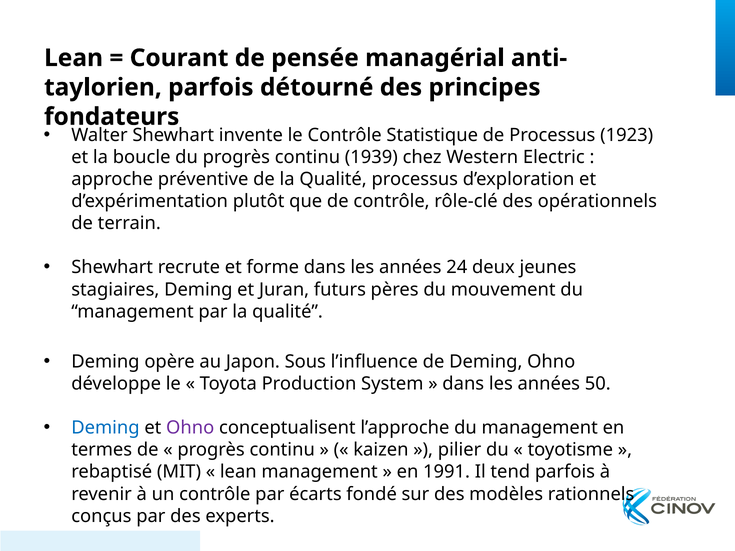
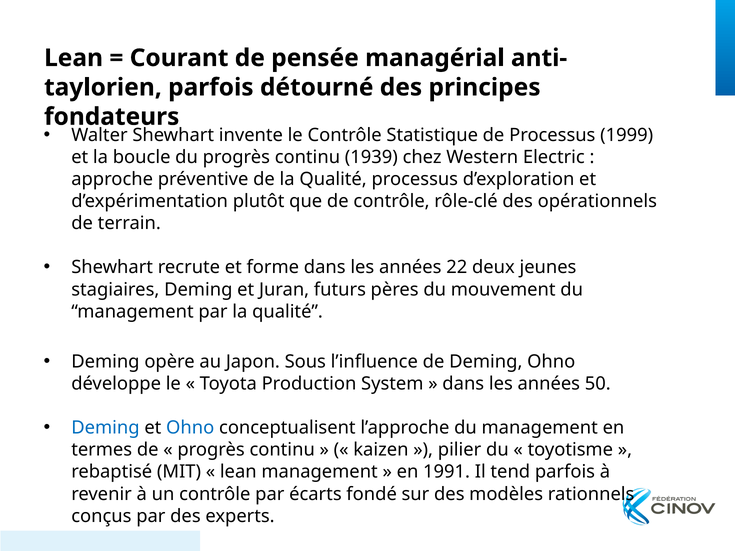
1923: 1923 -> 1999
24: 24 -> 22
Ohno at (190, 428) colour: purple -> blue
